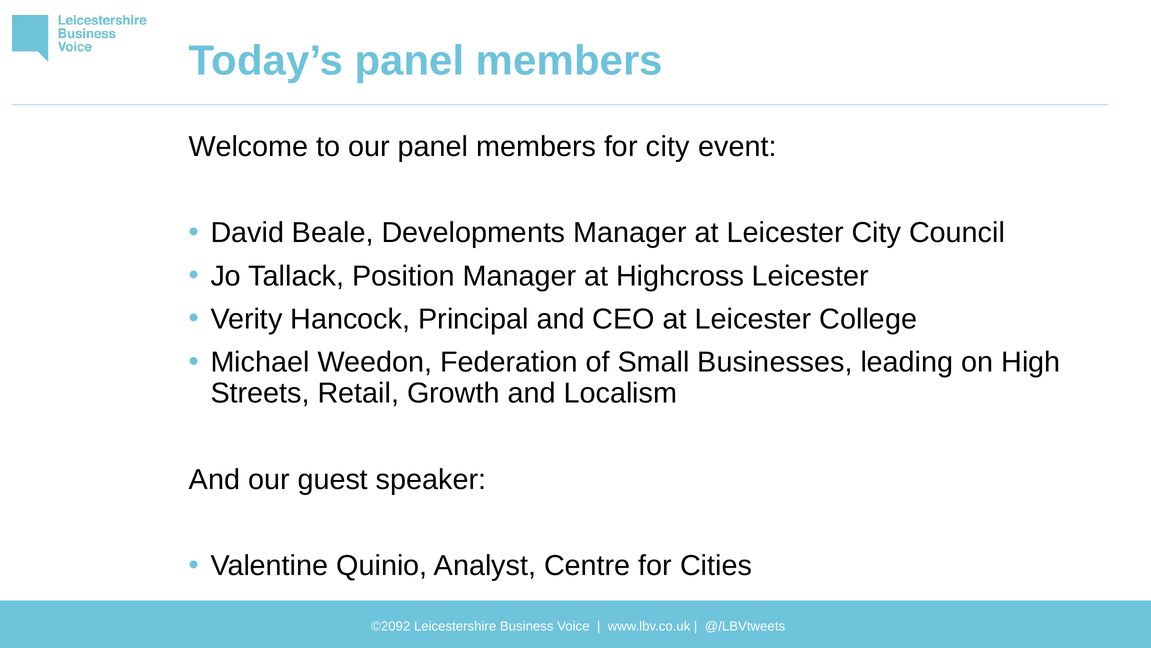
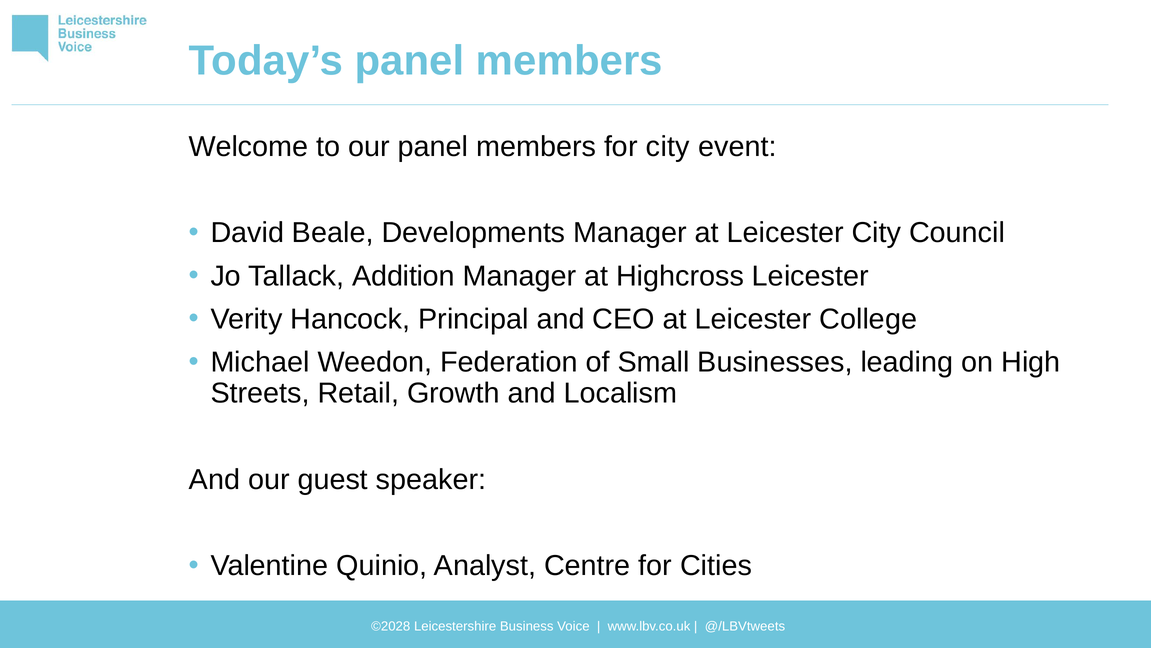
Position: Position -> Addition
©2092: ©2092 -> ©2028
